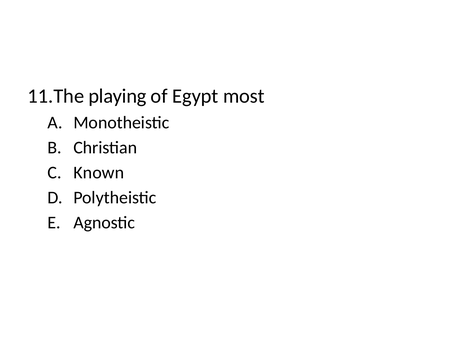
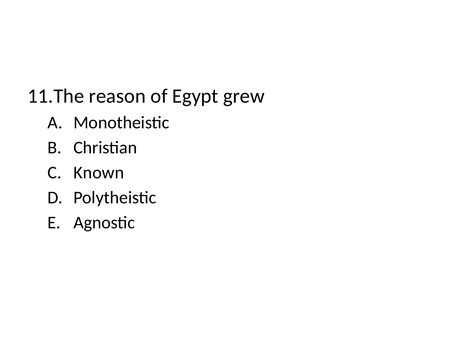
playing: playing -> reason
most: most -> grew
